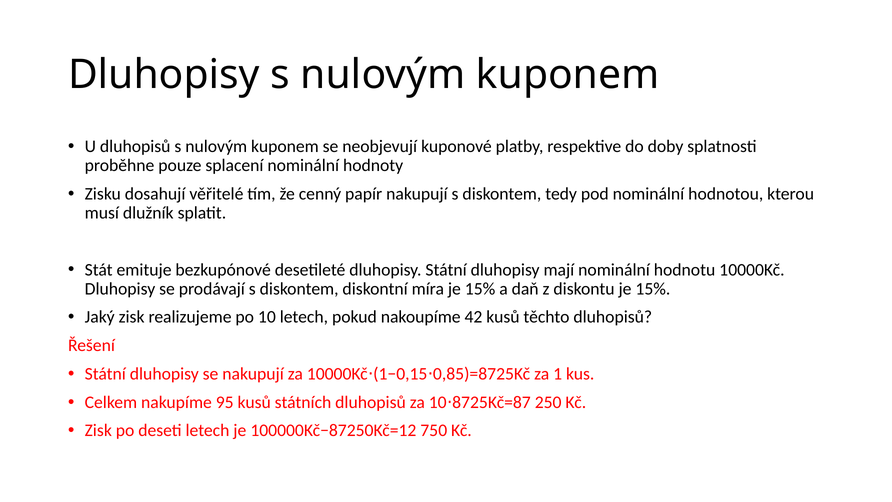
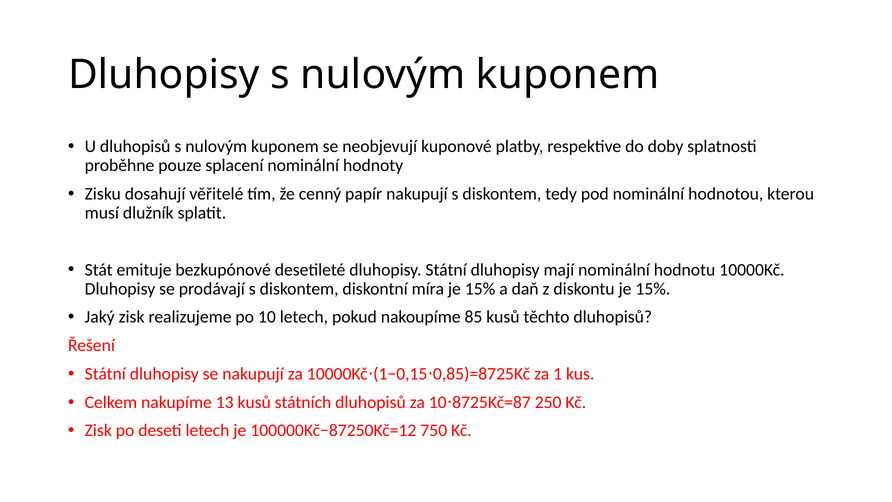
42: 42 -> 85
95: 95 -> 13
